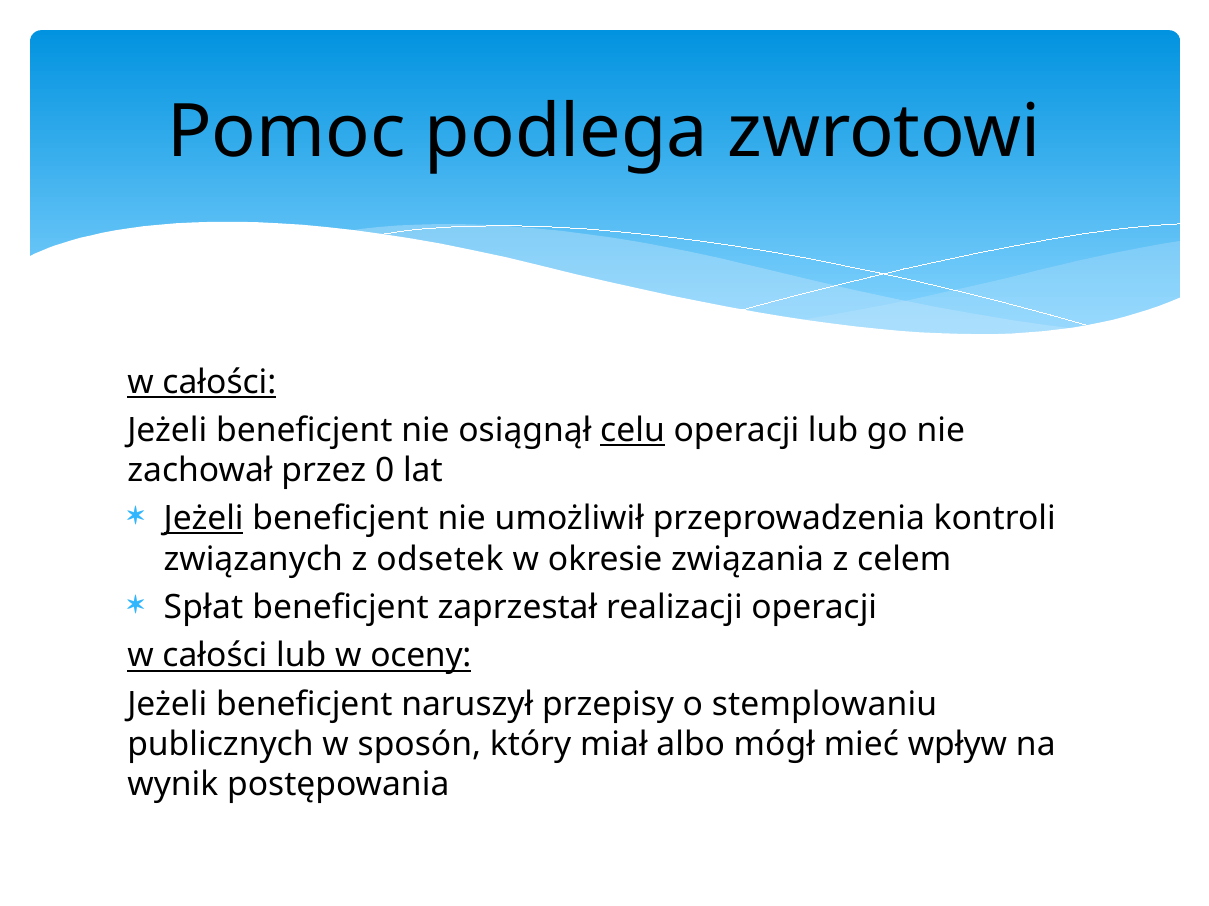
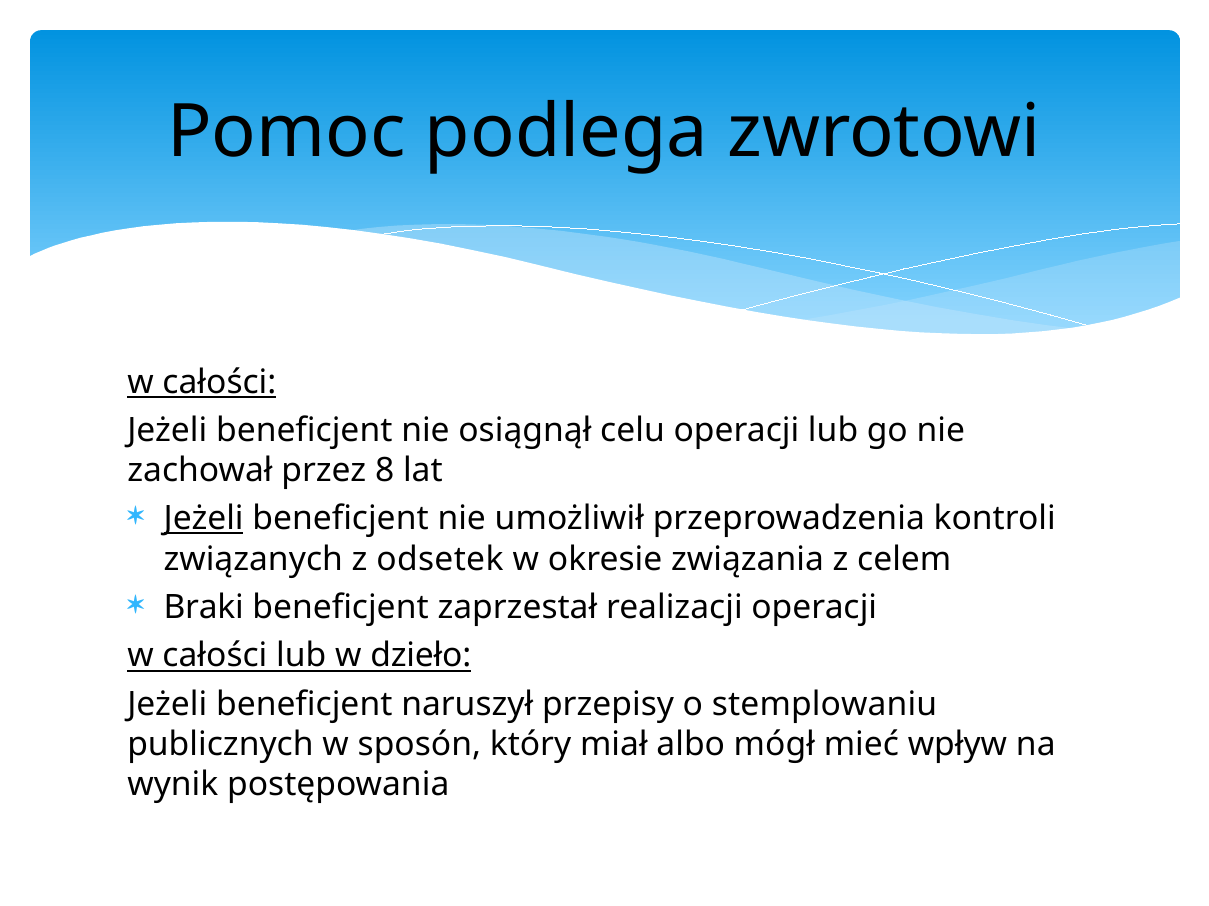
celu underline: present -> none
0: 0 -> 8
Spłat: Spłat -> Braki
oceny: oceny -> dzieło
